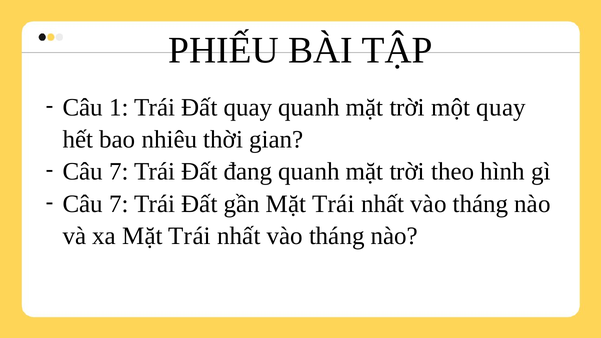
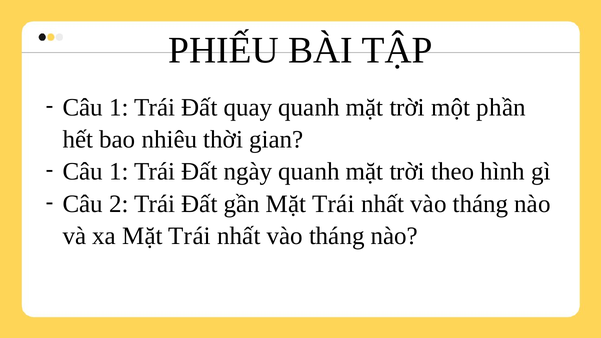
một quay: quay -> phần
7 at (119, 172): 7 -> 1
đang: đang -> ngày
7 at (119, 204): 7 -> 2
